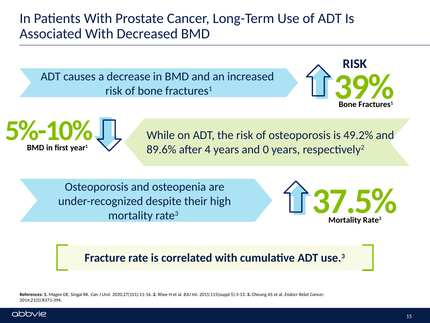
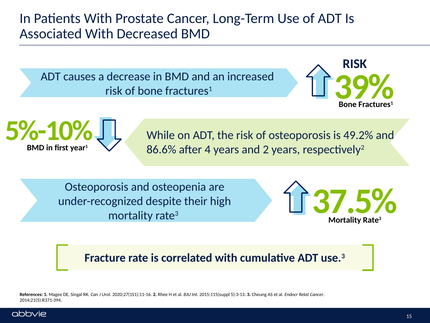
89.6%: 89.6% -> 86.6%
and 0: 0 -> 2
